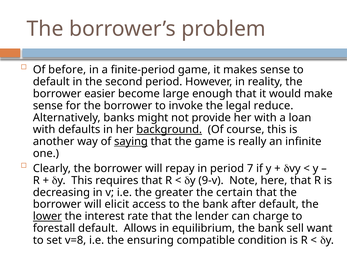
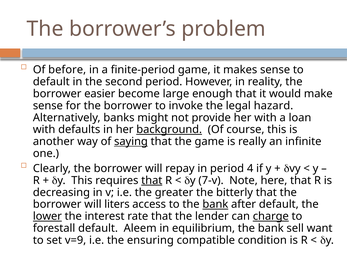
reduce: reduce -> hazard
7: 7 -> 4
that at (152, 181) underline: none -> present
9-v: 9-v -> 7-v
certain: certain -> bitterly
elicit: elicit -> liters
bank at (215, 205) underline: none -> present
charge underline: none -> present
Allows: Allows -> Aleem
v=8: v=8 -> v=9
